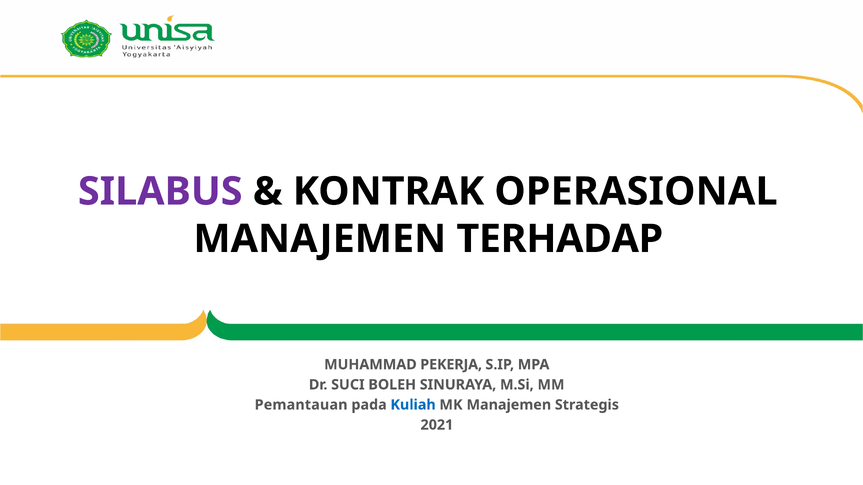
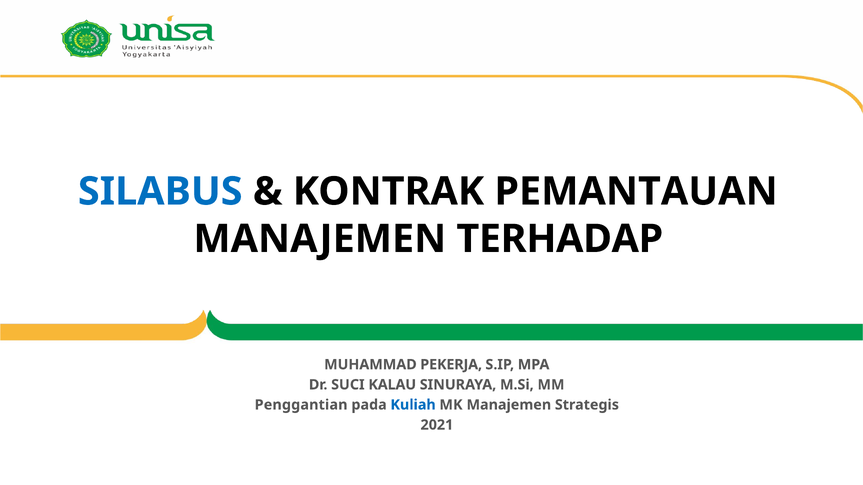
SILABUS colour: purple -> blue
OPERASIONAL: OPERASIONAL -> PEMANTAUAN
BOLEH: BOLEH -> KALAU
Pemantauan: Pemantauan -> Penggantian
